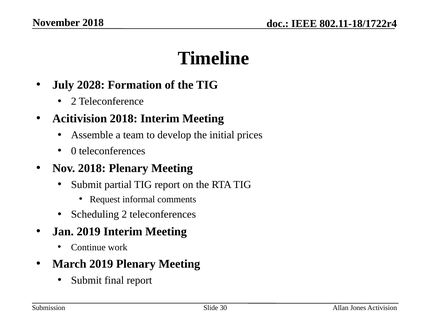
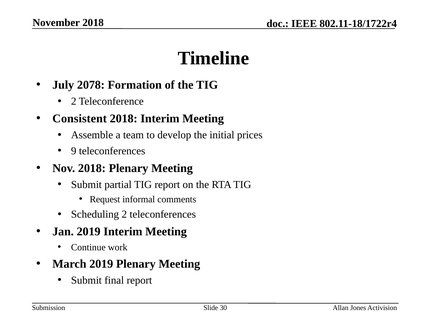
2028: 2028 -> 2078
Acitivision: Acitivision -> Consistent
0: 0 -> 9
